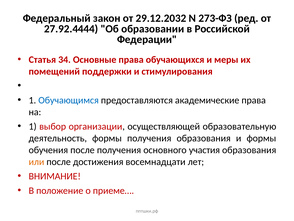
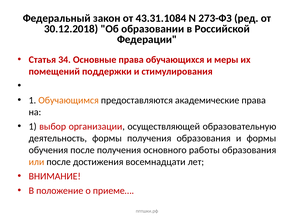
29.12.2032: 29.12.2032 -> 43.31.1084
27.92.4444: 27.92.4444 -> 30.12.2018
Обучающимся colour: blue -> orange
участия: участия -> работы
